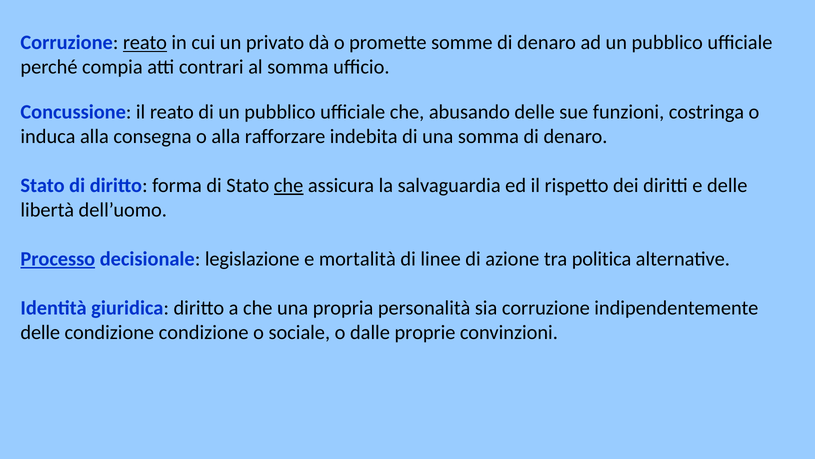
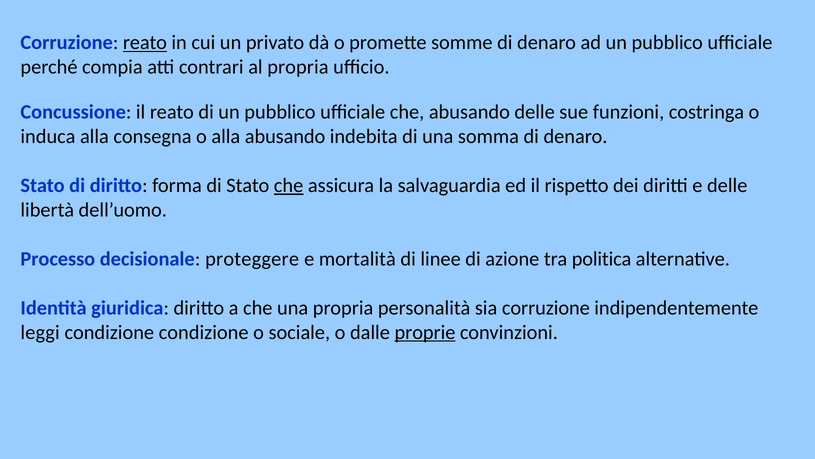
al somma: somma -> propria
alla rafforzare: rafforzare -> abusando
Processo underline: present -> none
legislazione: legislazione -> proteggere
delle at (40, 332): delle -> leggi
proprie underline: none -> present
